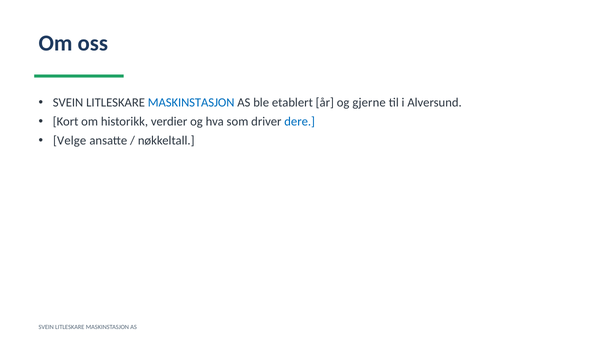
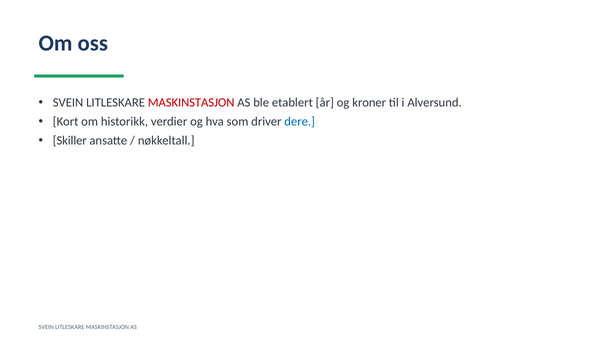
MASKINSTASJON at (191, 103) colour: blue -> red
gjerne: gjerne -> kroner
Velge: Velge -> Skiller
